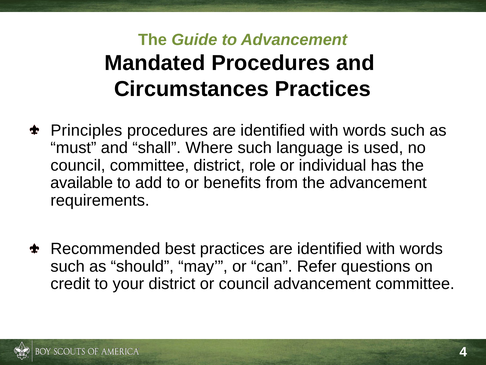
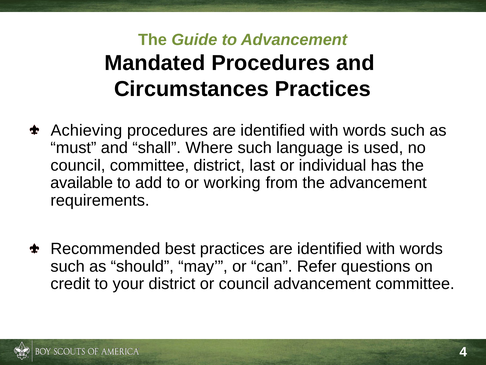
Principles: Principles -> Achieving
role: role -> last
benefits: benefits -> working
